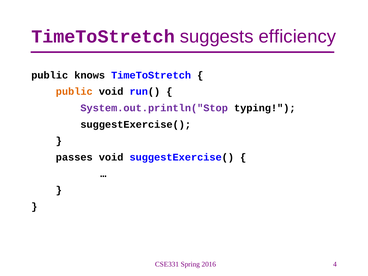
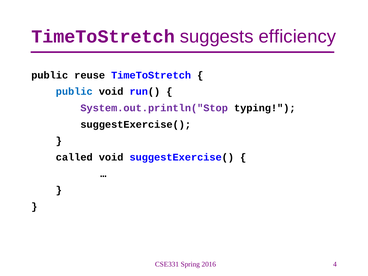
knows: knows -> reuse
public at (74, 92) colour: orange -> blue
passes: passes -> called
